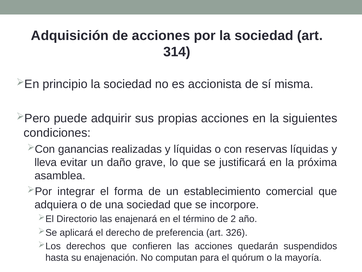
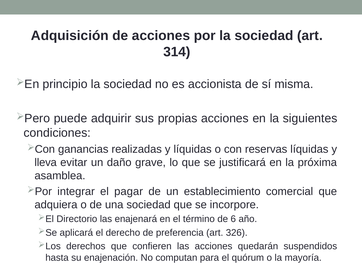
forma: forma -> pagar
2: 2 -> 6
